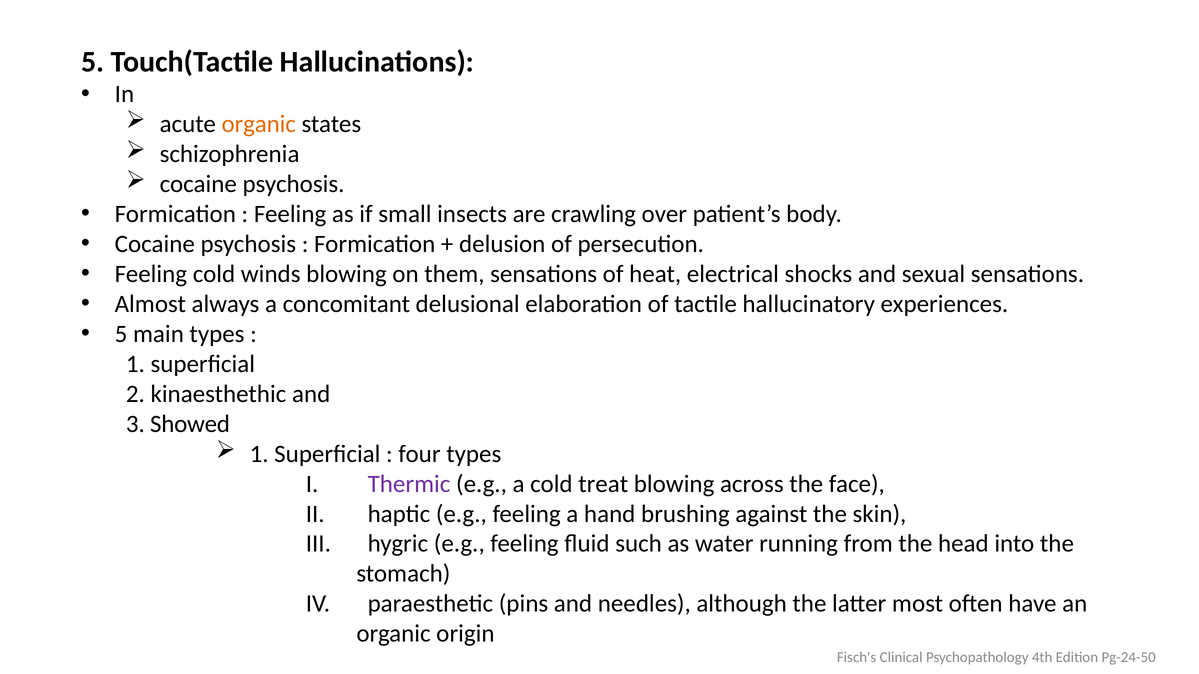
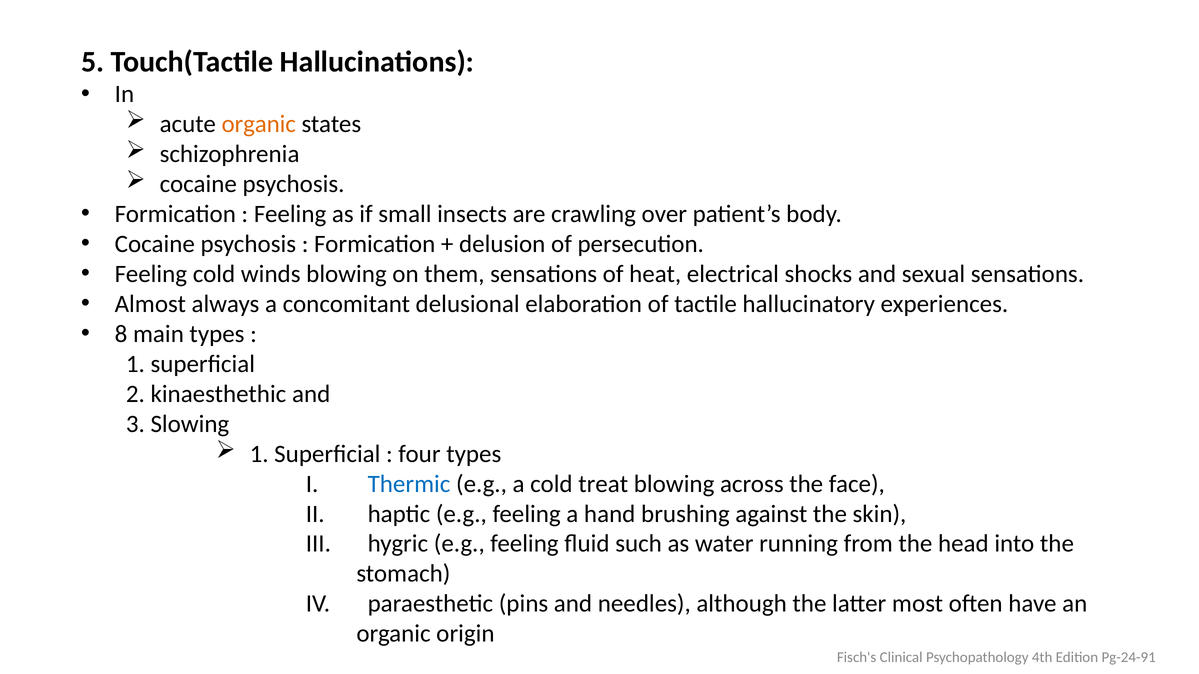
5 at (121, 334): 5 -> 8
Showed: Showed -> Slowing
Thermic colour: purple -> blue
Pg-24-50: Pg-24-50 -> Pg-24-91
